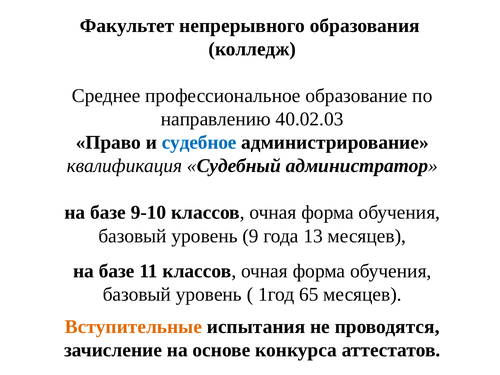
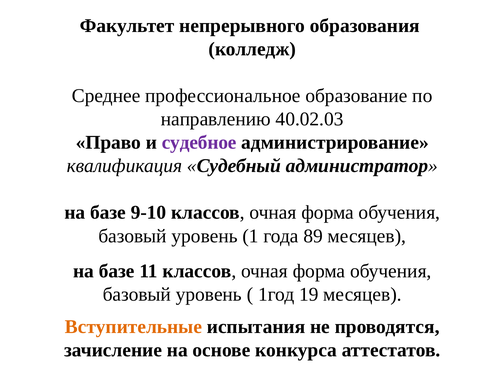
судебное colour: blue -> purple
9: 9 -> 1
13: 13 -> 89
65: 65 -> 19
